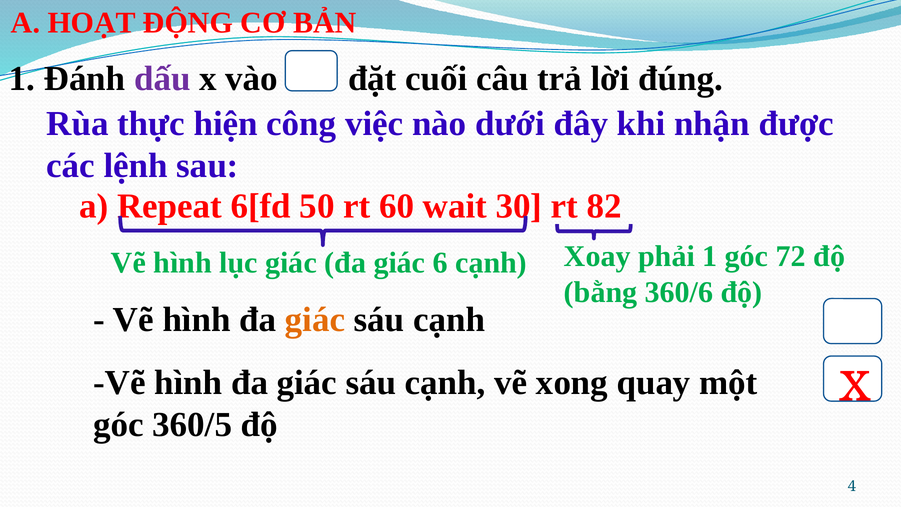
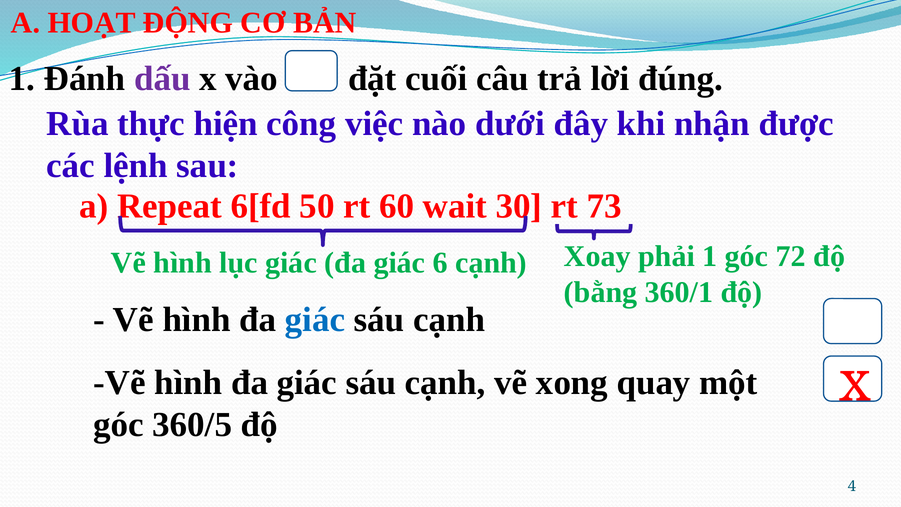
82: 82 -> 73
360/6: 360/6 -> 360/1
giác at (315, 320) colour: orange -> blue
